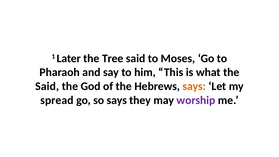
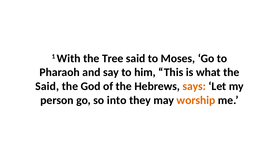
Later: Later -> With
spread: spread -> person
so says: says -> into
worship colour: purple -> orange
